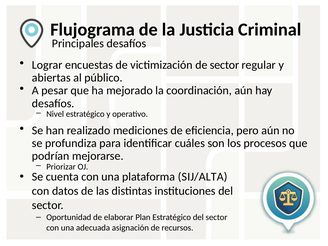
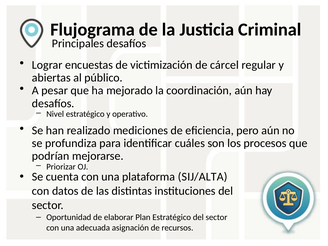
de sector: sector -> cárcel
